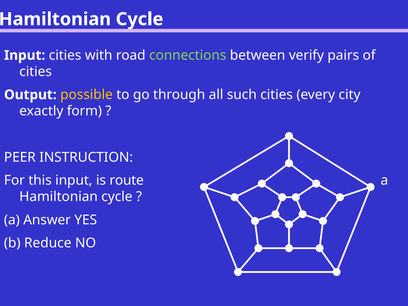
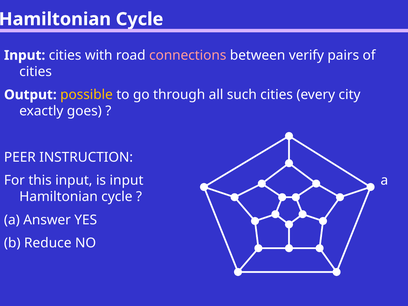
connections colour: light green -> pink
form: form -> goes
is route: route -> input
